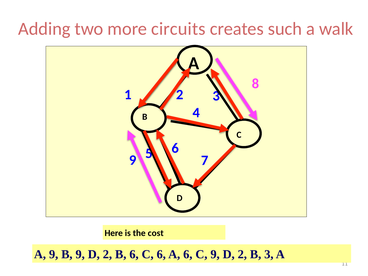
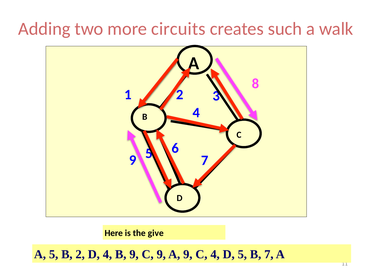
cost: cost -> give
A 9: 9 -> 5
B 9: 9 -> 2
2 at (107, 254): 2 -> 4
B 6: 6 -> 9
C 6: 6 -> 9
A 6: 6 -> 9
C 9: 9 -> 4
2 at (242, 254): 2 -> 5
B 3: 3 -> 7
